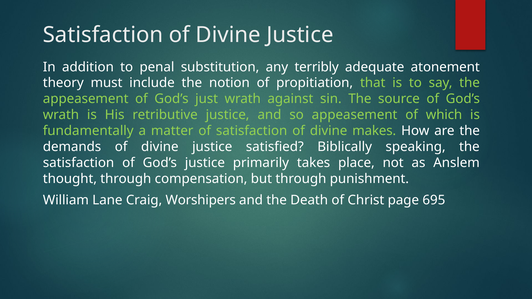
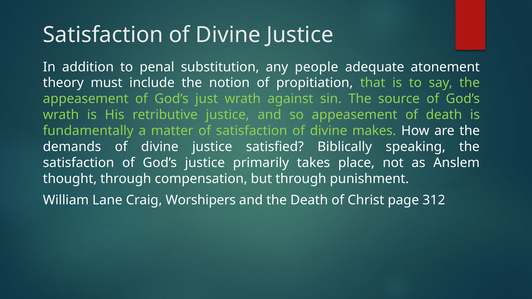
terribly: terribly -> people
of which: which -> death
695: 695 -> 312
